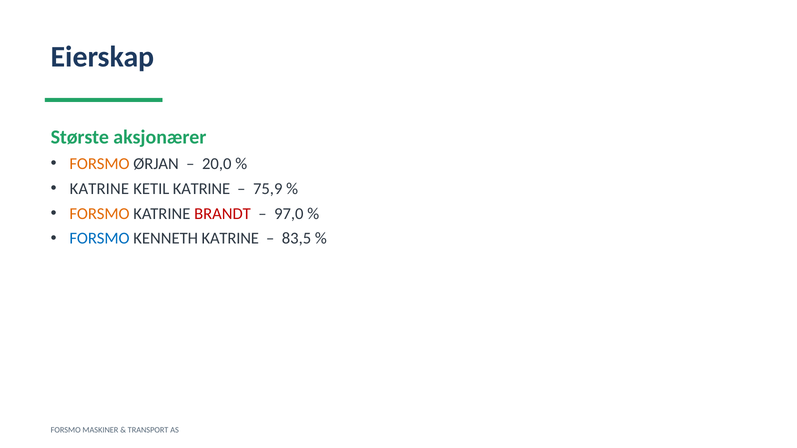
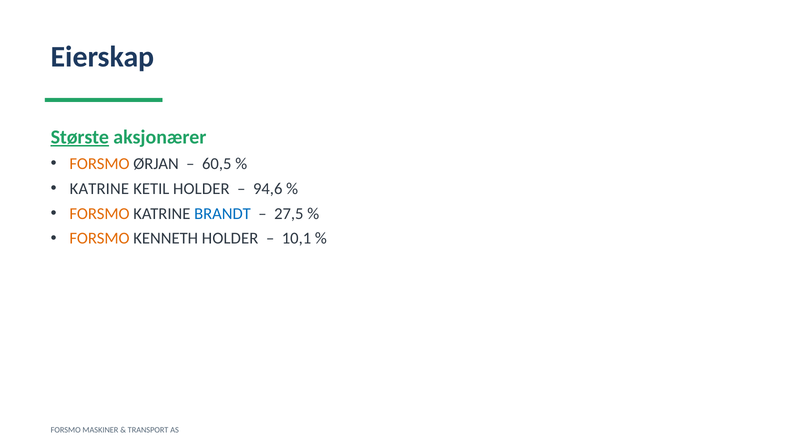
Største underline: none -> present
20,0: 20,0 -> 60,5
KETIL KATRINE: KATRINE -> HOLDER
75,9: 75,9 -> 94,6
BRANDT colour: red -> blue
97,0: 97,0 -> 27,5
FORSMO at (99, 239) colour: blue -> orange
KENNETH KATRINE: KATRINE -> HOLDER
83,5: 83,5 -> 10,1
